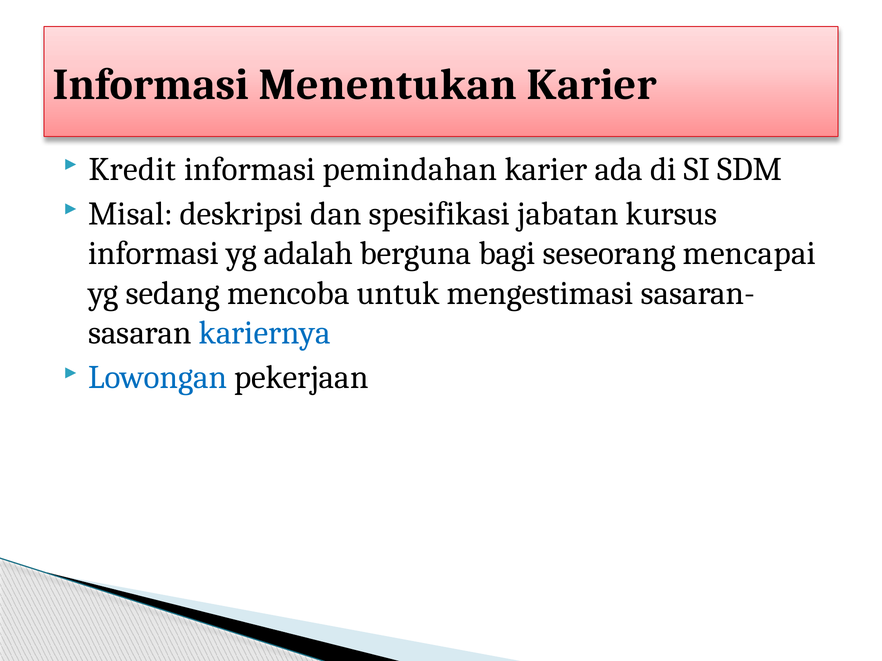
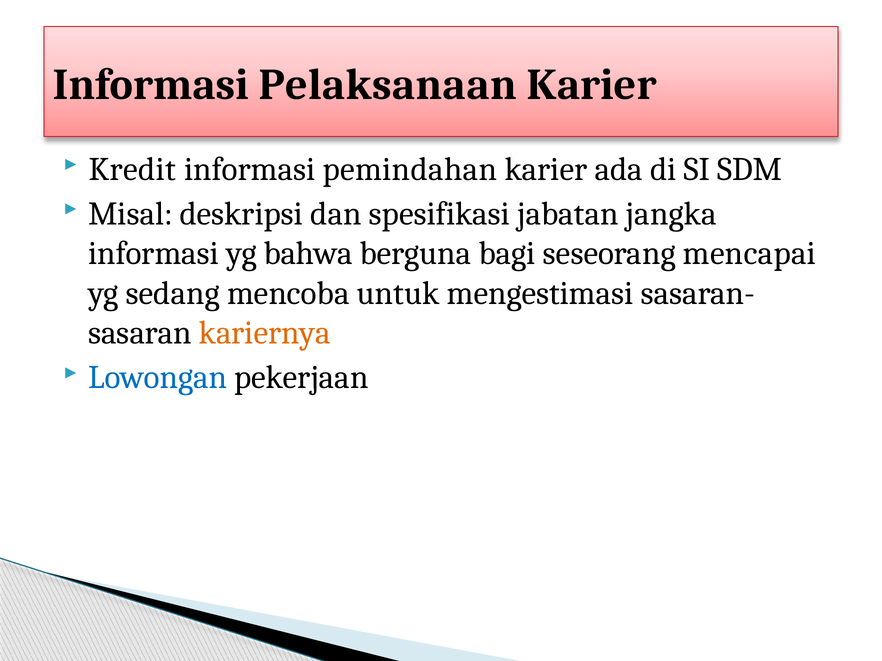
Menentukan: Menentukan -> Pelaksanaan
kursus: kursus -> jangka
adalah: adalah -> bahwa
kariernya colour: blue -> orange
